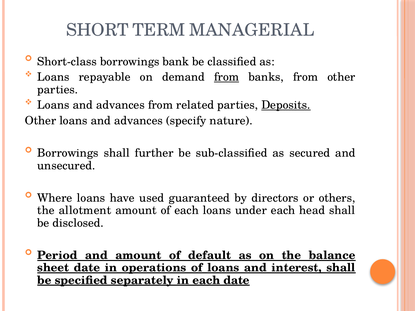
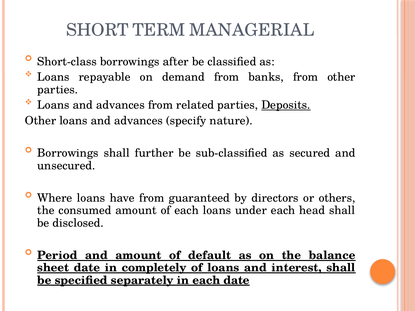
bank: bank -> after
from at (227, 77) underline: present -> none
have used: used -> from
allotment: allotment -> consumed
operations: operations -> completely
